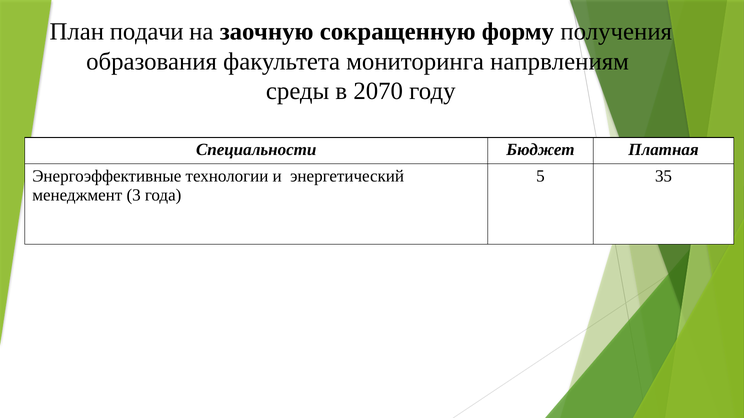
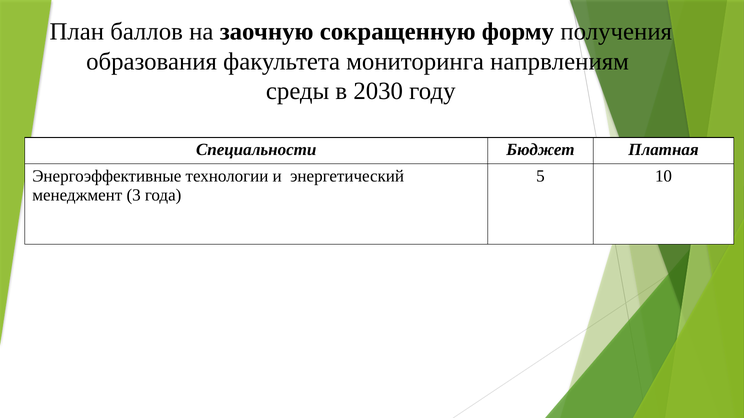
подачи: подачи -> баллов
2070: 2070 -> 2030
35: 35 -> 10
